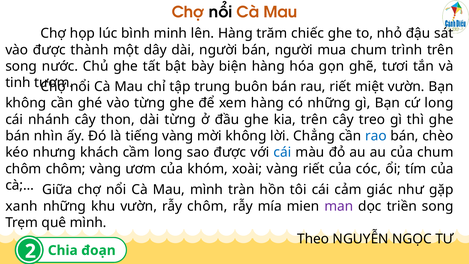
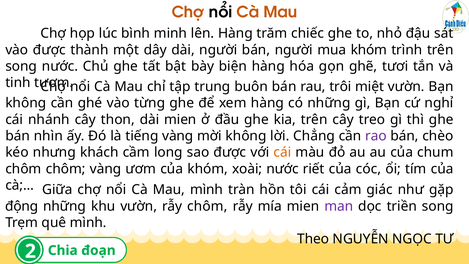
mua chum: chum -> khóm
rau riết: riết -> trôi
cứ long: long -> nghỉ
dài từng: từng -> mien
rao colour: blue -> purple
cái at (282, 152) colour: blue -> orange
xoài vàng: vàng -> nước
xanh: xanh -> động
